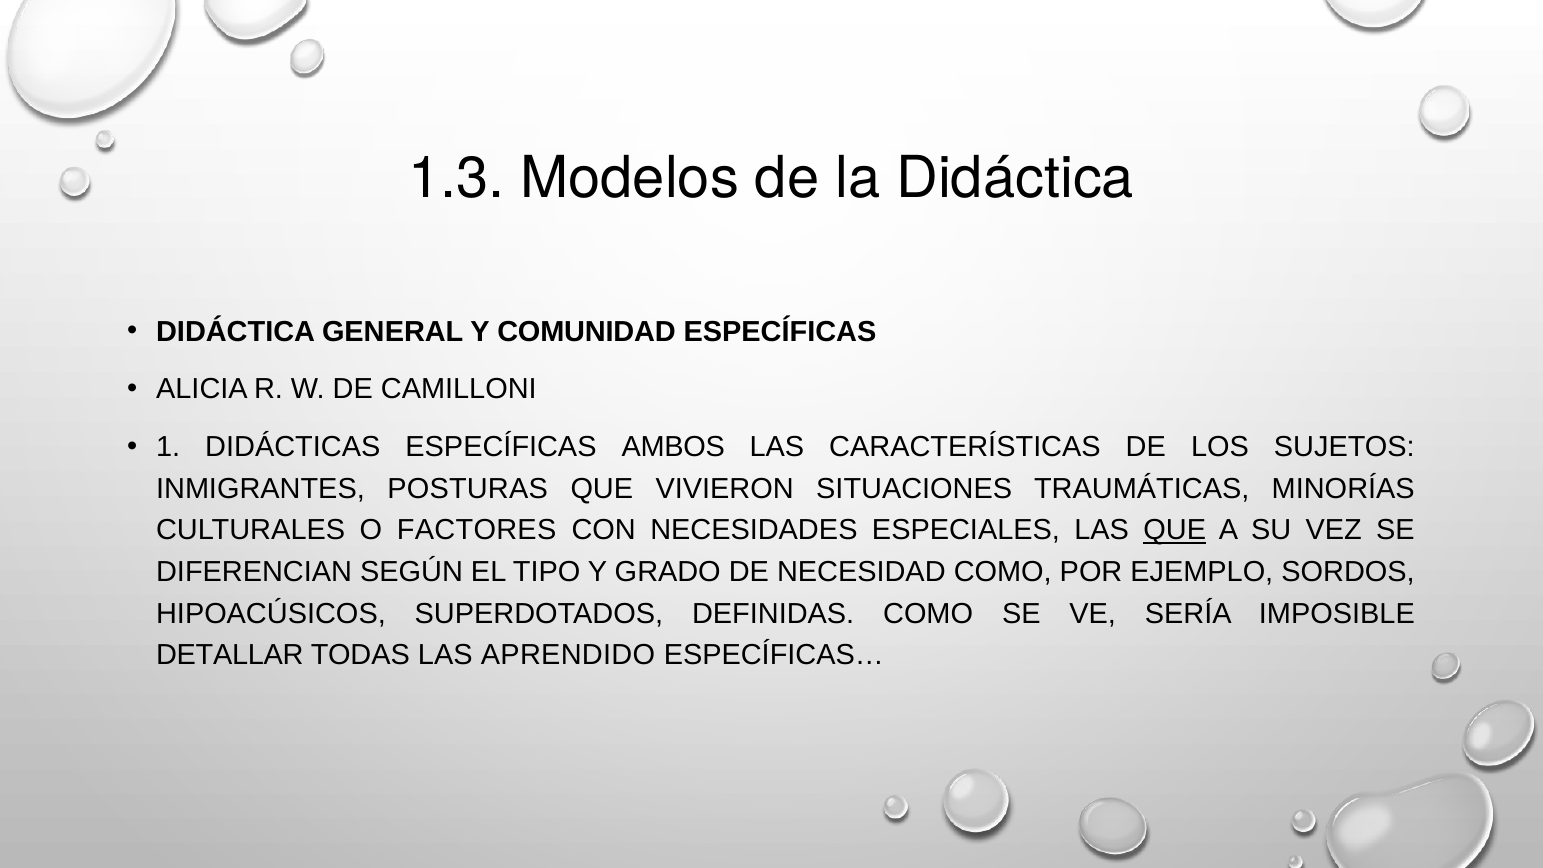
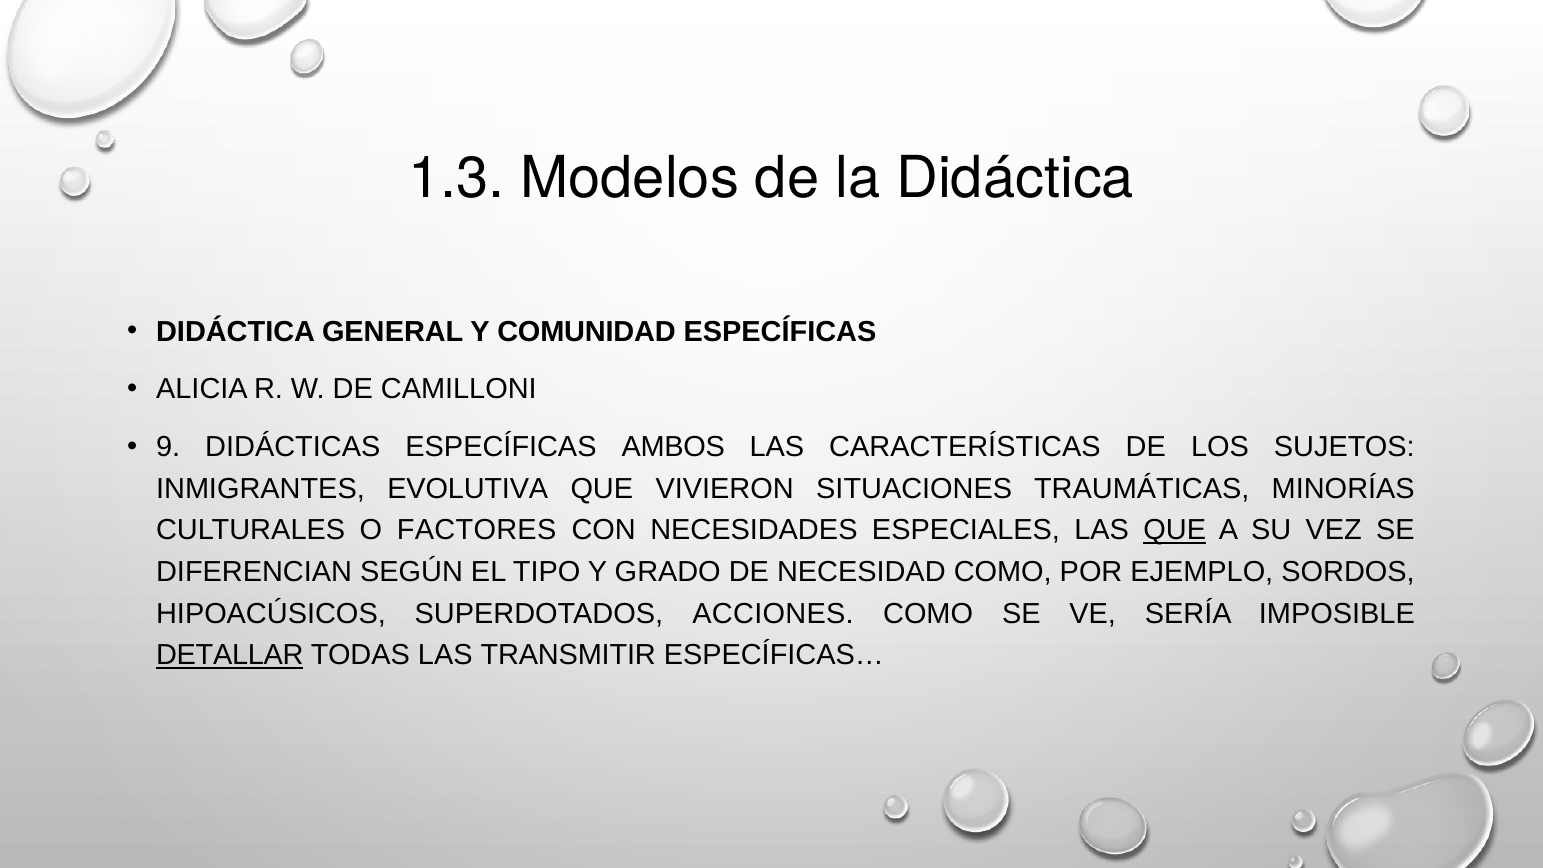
1: 1 -> 9
POSTURAS: POSTURAS -> EVOLUTIVA
DEFINIDAS: DEFINIDAS -> ACCIONES
DETALLAR underline: none -> present
APRENDIDO: APRENDIDO -> TRANSMITIR
